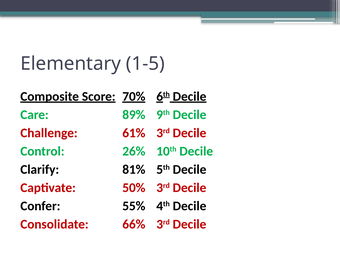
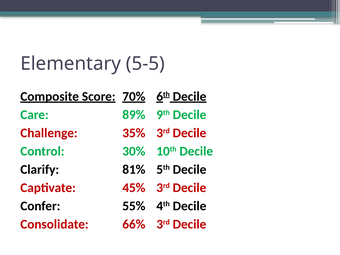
1-5: 1-5 -> 5-5
61%: 61% -> 35%
26%: 26% -> 30%
50%: 50% -> 45%
